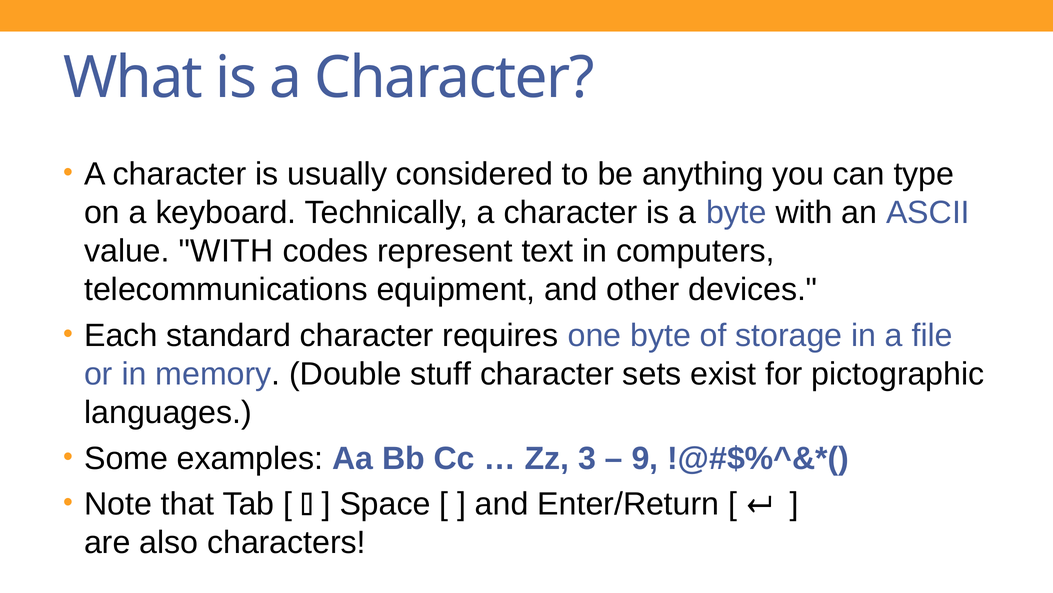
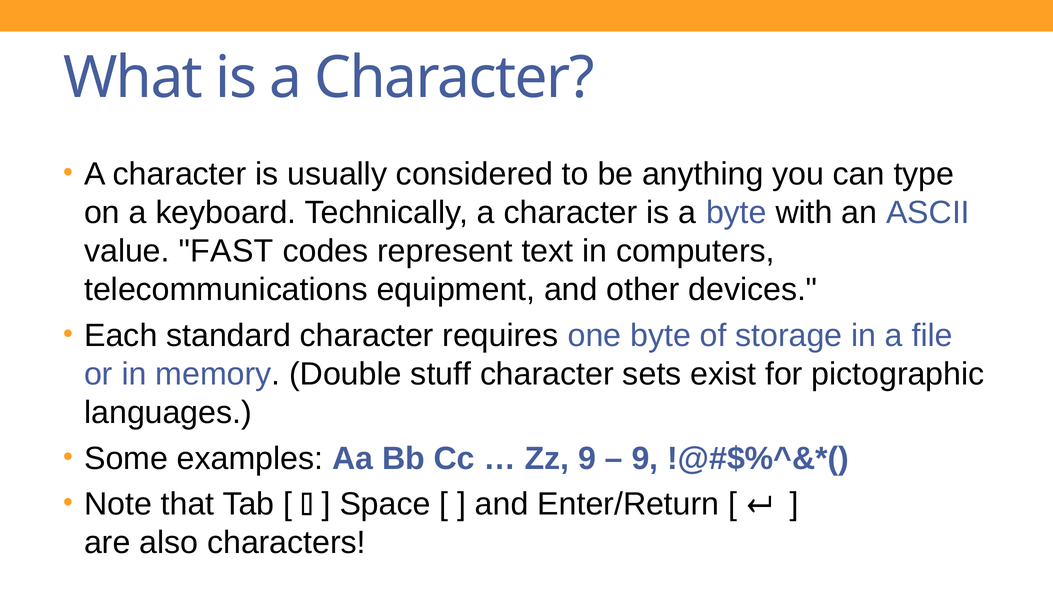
value WITH: WITH -> FAST
Zz 3: 3 -> 9
